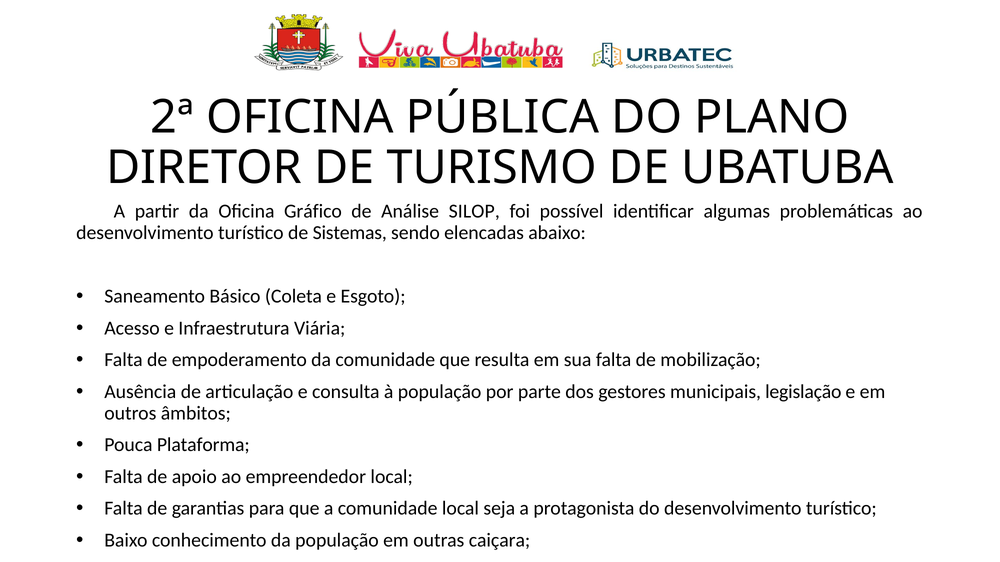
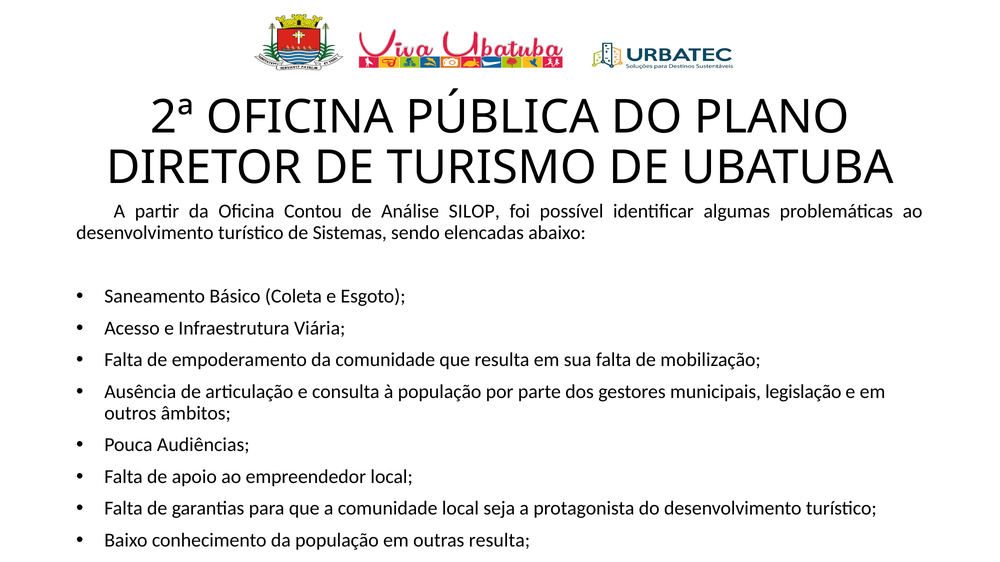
Gráfico: Gráfico -> Contou
Plataforma: Plataforma -> Audiências
outras caiçara: caiçara -> resulta
